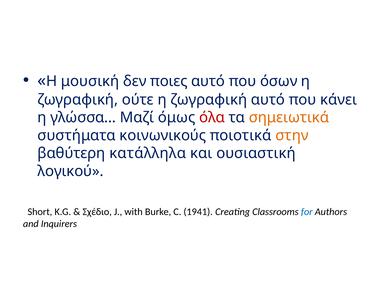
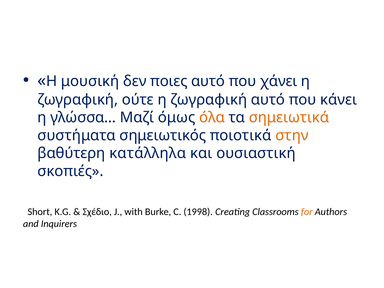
όσων: όσων -> χάνει
όλα colour: red -> orange
κοινωνικούς: κοινωνικούς -> σημειωτικός
λογικού: λογικού -> σκοπιές
1941: 1941 -> 1998
for colour: blue -> orange
